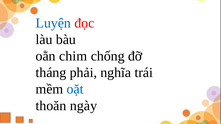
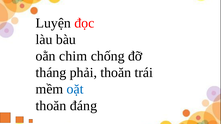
Luyện colour: blue -> black
phải nghĩa: nghĩa -> thoăn
ngày: ngày -> đáng
